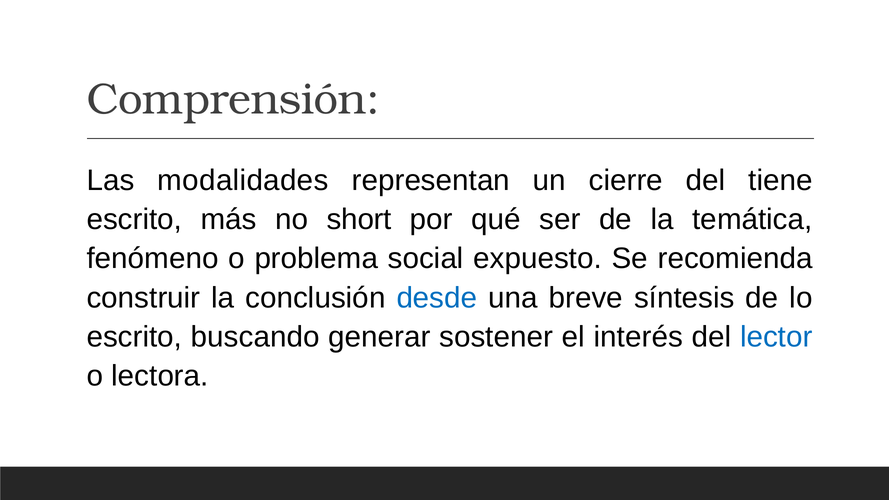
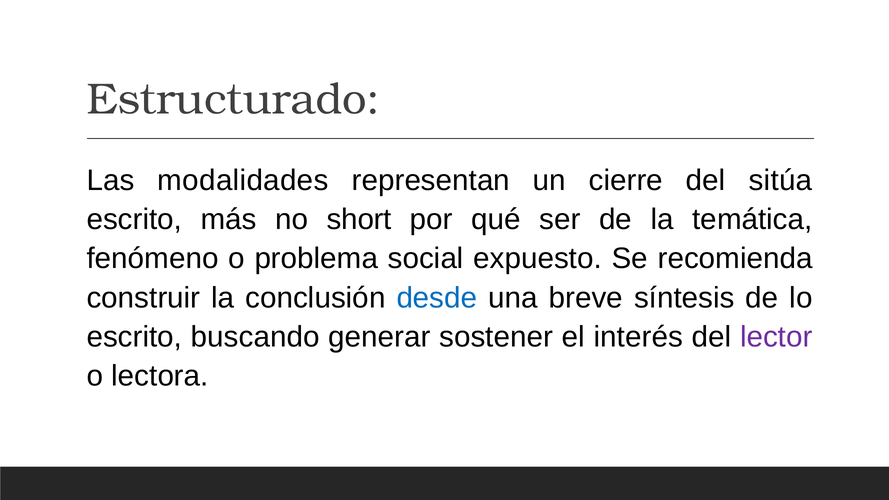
Comprensión: Comprensión -> Estructurado
tiene: tiene -> sitúa
lector colour: blue -> purple
